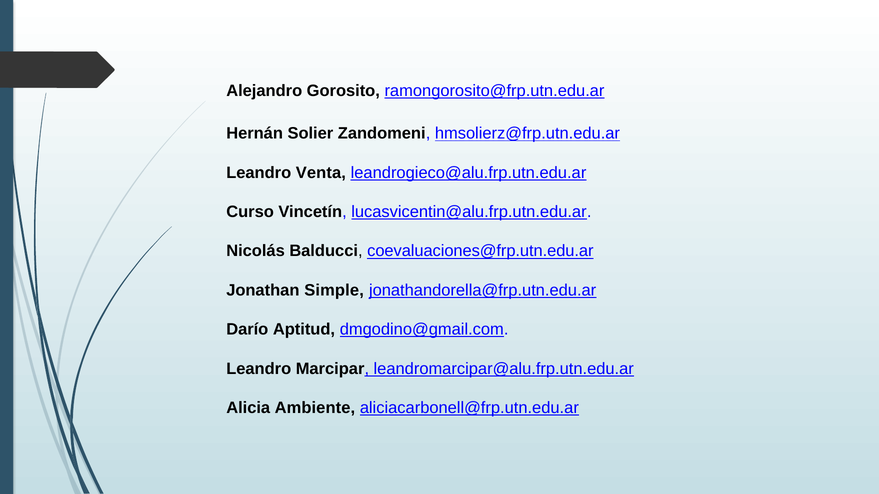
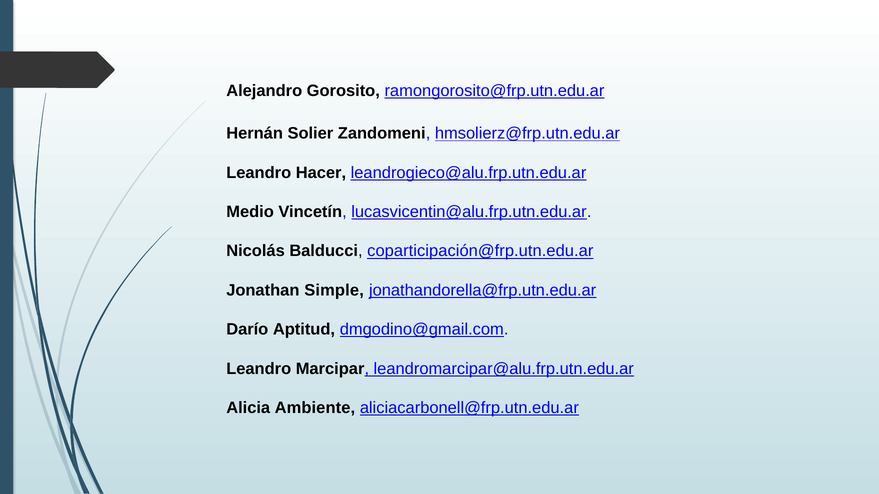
Venta: Venta -> Hacer
Curso: Curso -> Medio
coevaluaciones@frp.utn.edu.ar: coevaluaciones@frp.utn.edu.ar -> coparticipación@frp.utn.edu.ar
